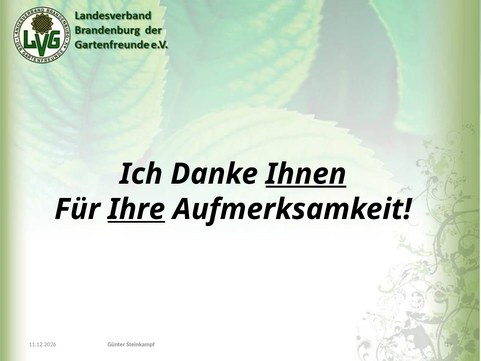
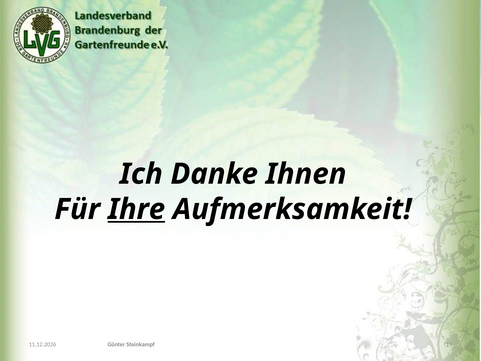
Ihnen underline: present -> none
